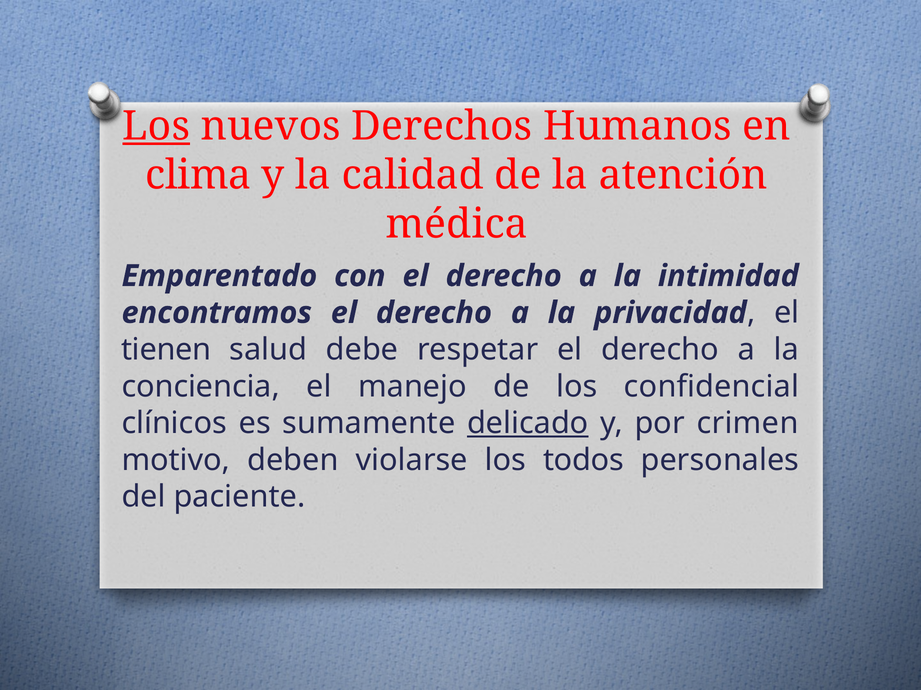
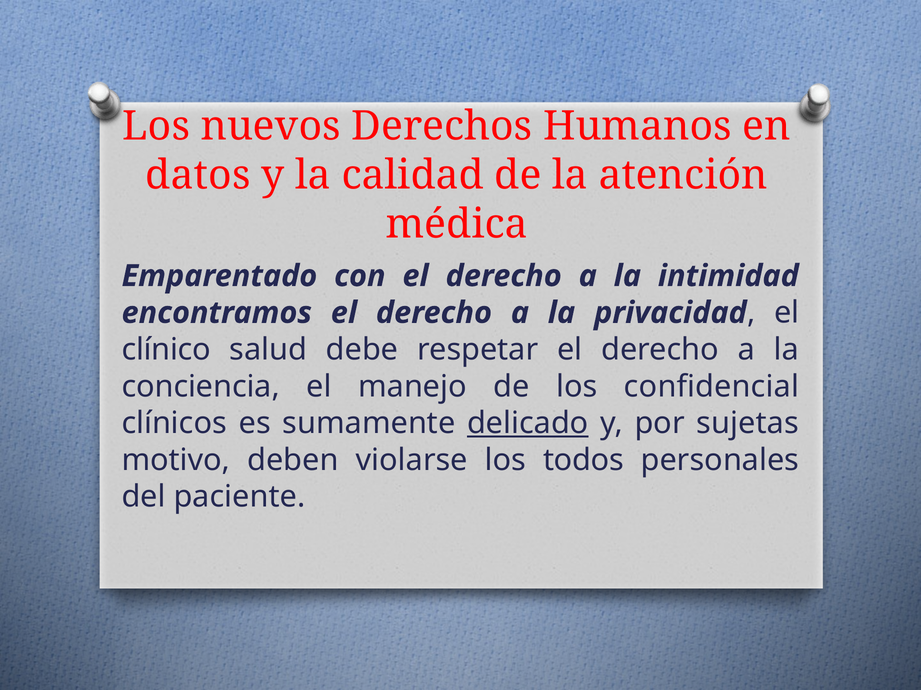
Los at (156, 126) underline: present -> none
clima: clima -> datos
tienen: tienen -> clínico
crimen: crimen -> sujetas
